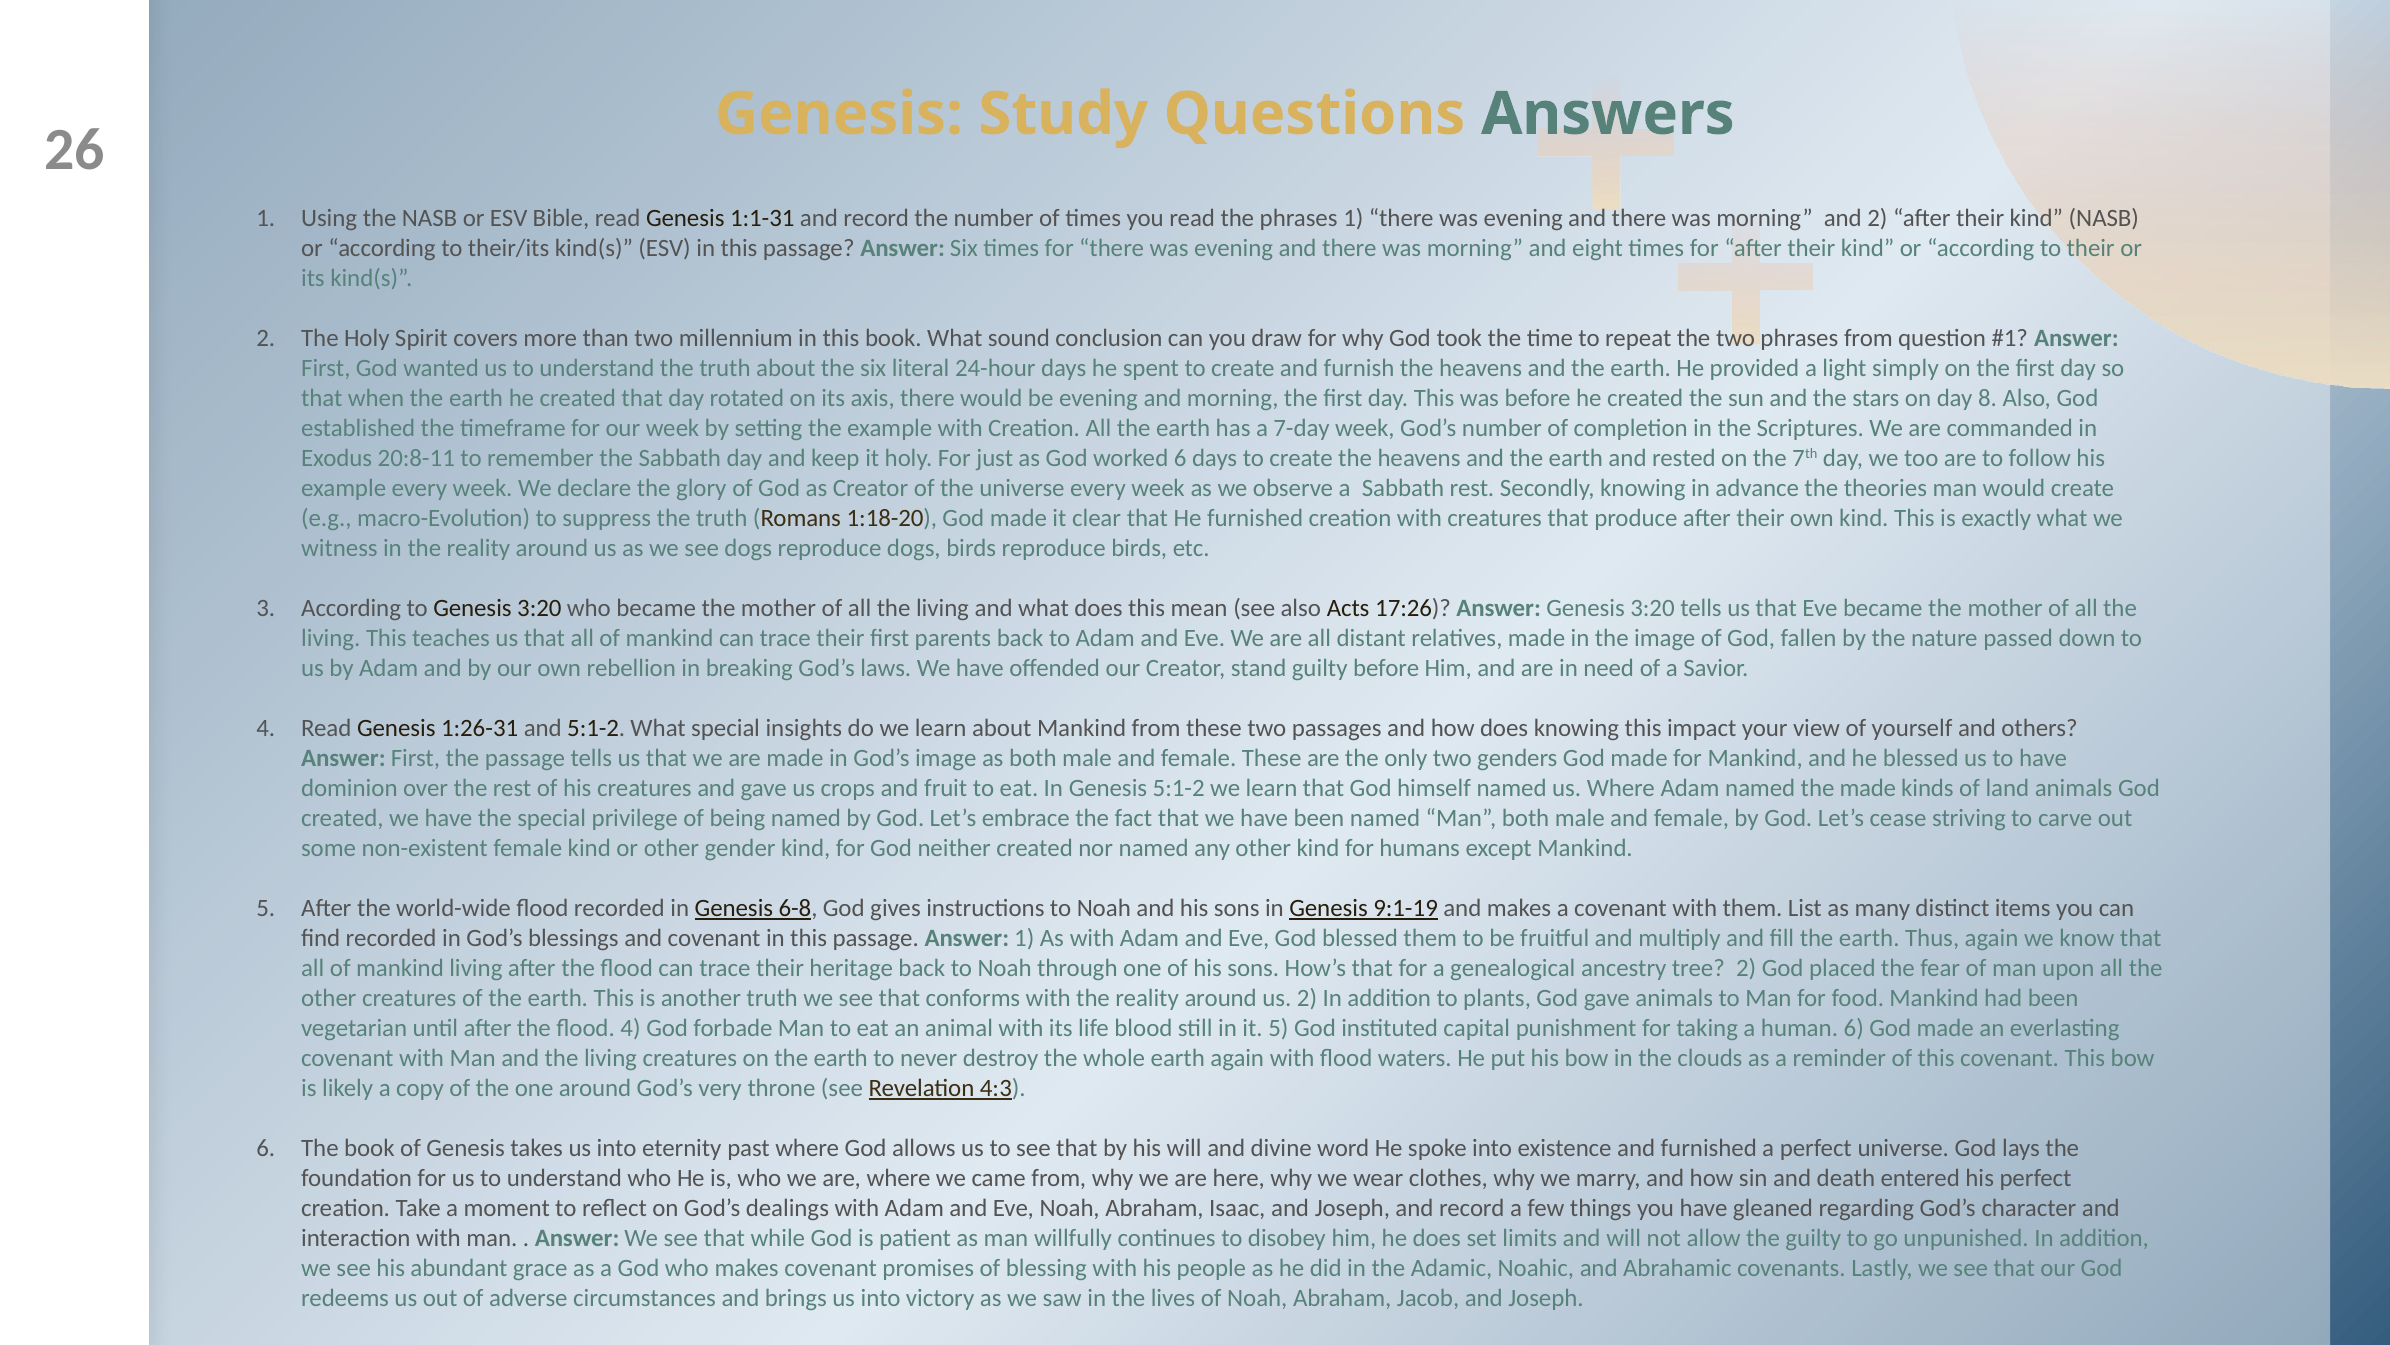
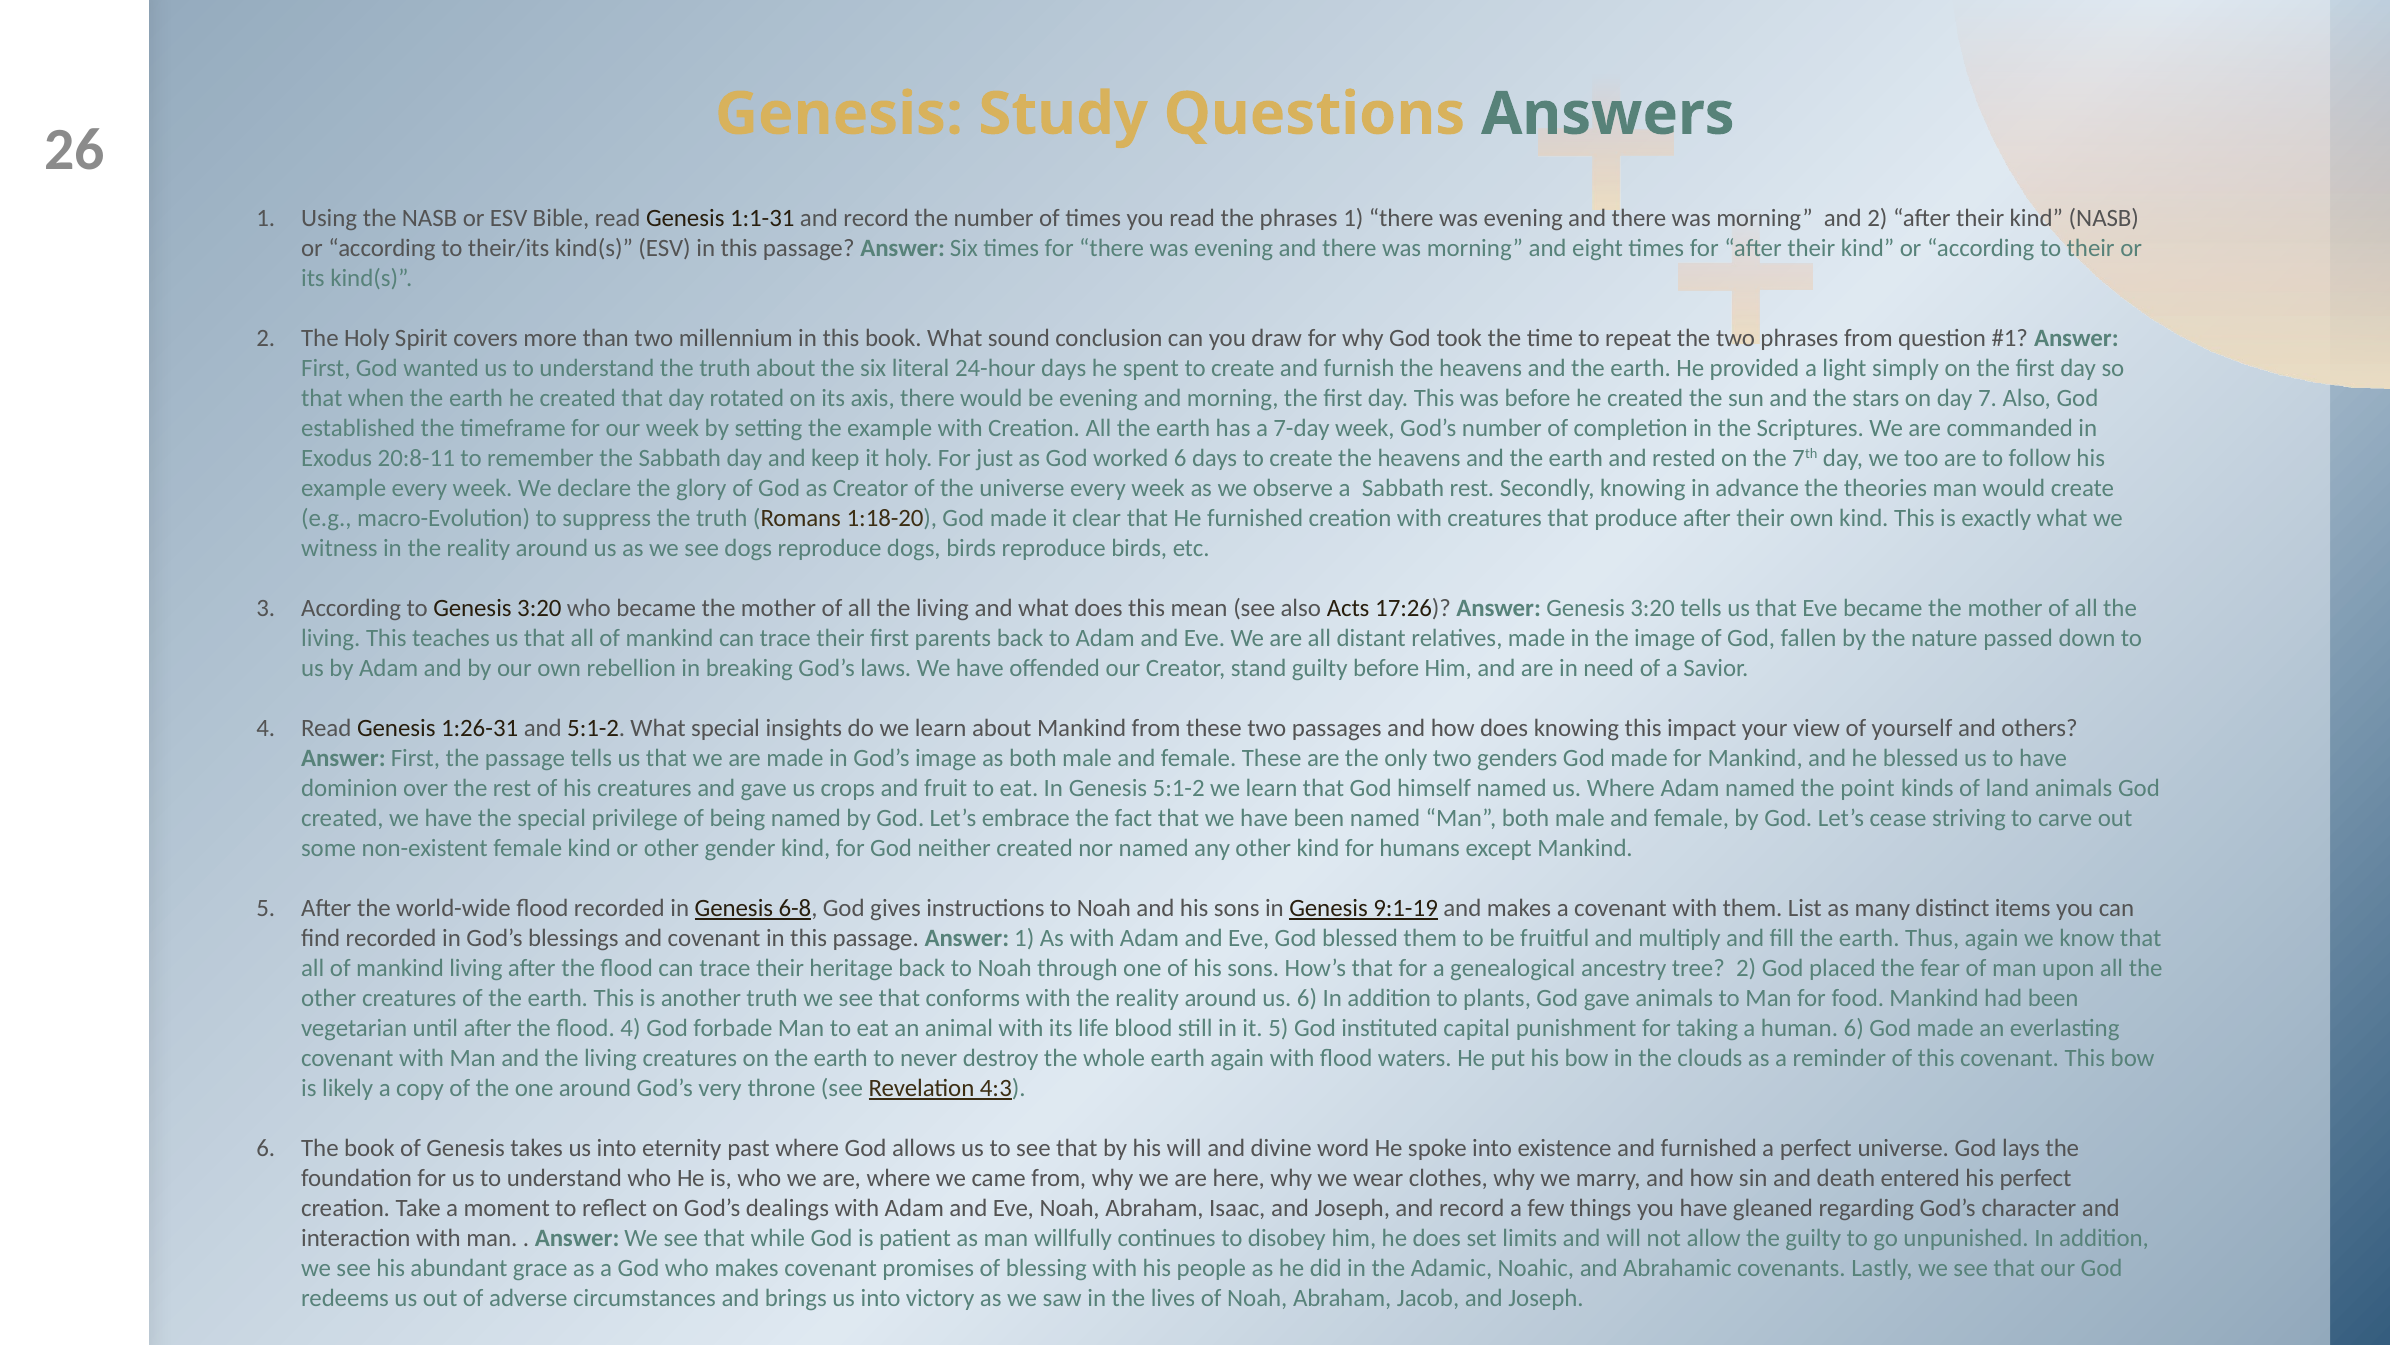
8: 8 -> 7
the made: made -> point
us 2: 2 -> 6
